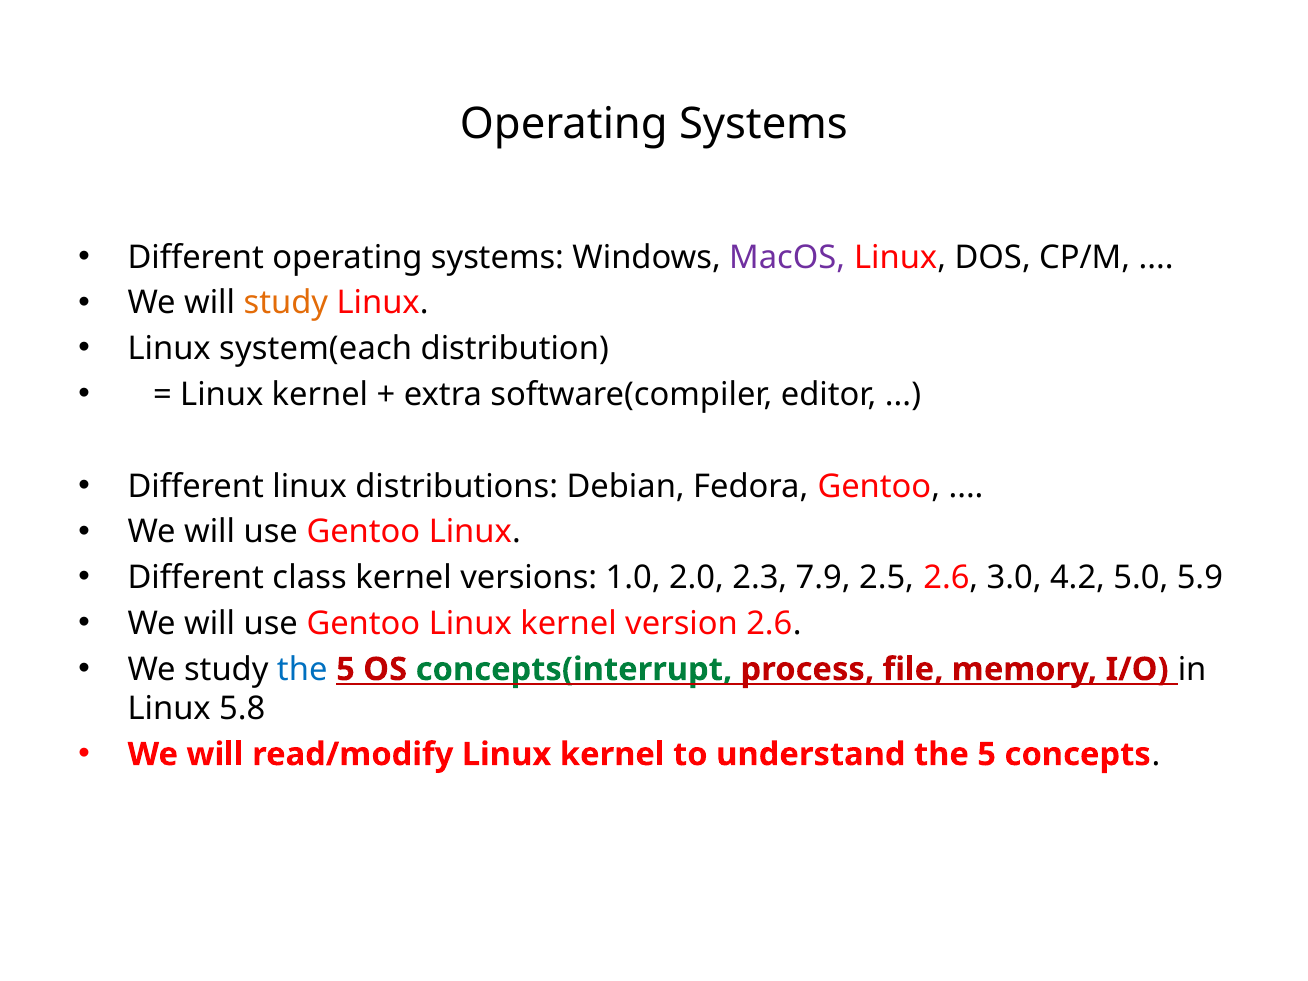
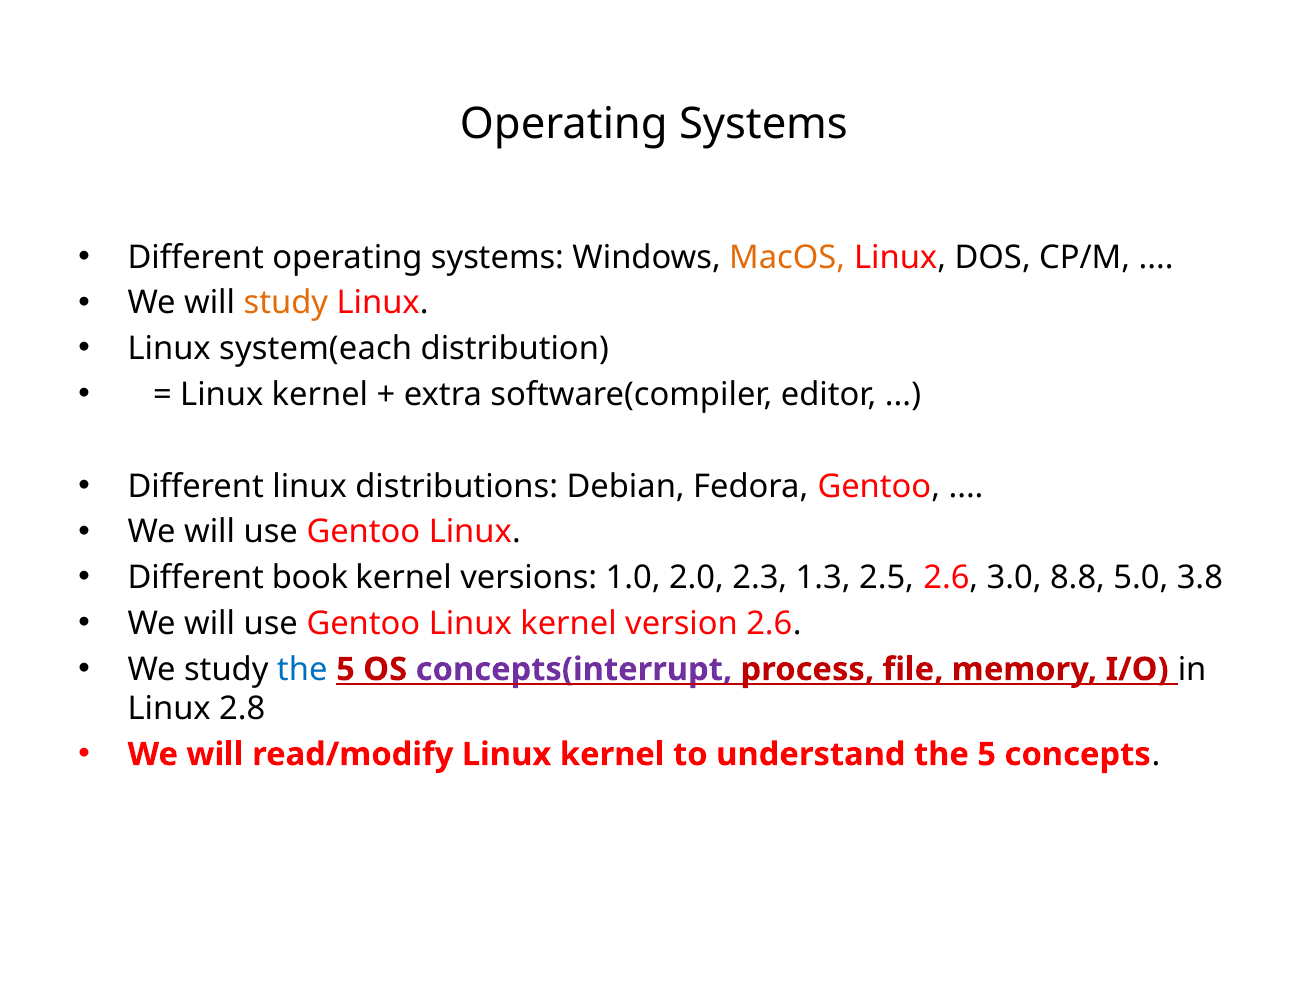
MacOS colour: purple -> orange
class: class -> book
7.9: 7.9 -> 1.3
4.2: 4.2 -> 8.8
5.9: 5.9 -> 3.8
concepts(interrupt colour: green -> purple
5.8: 5.8 -> 2.8
